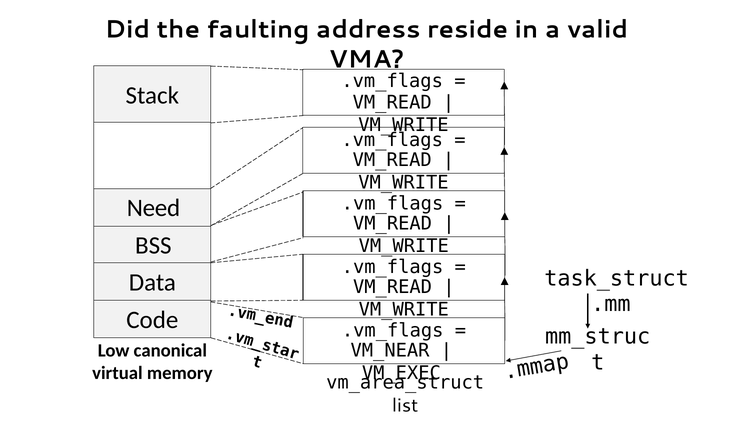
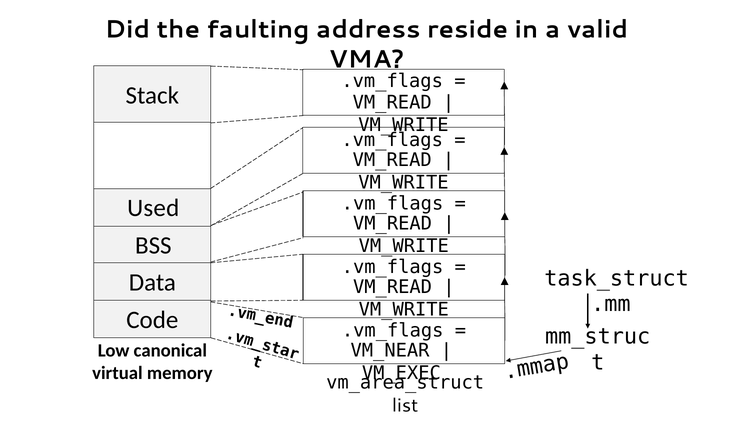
Need: Need -> Used
